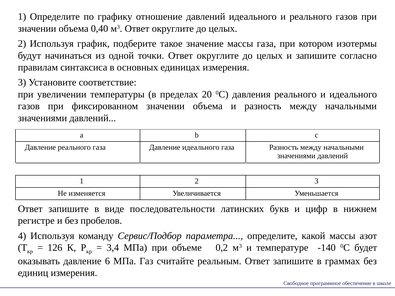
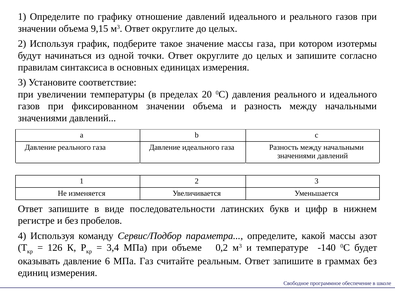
0,40: 0,40 -> 9,15
